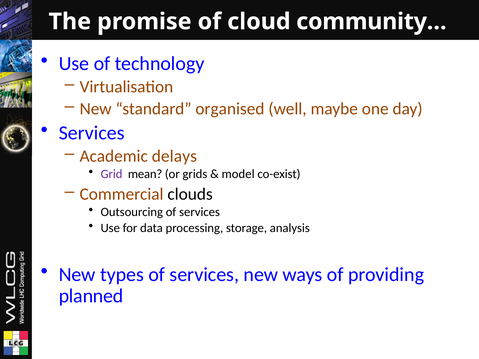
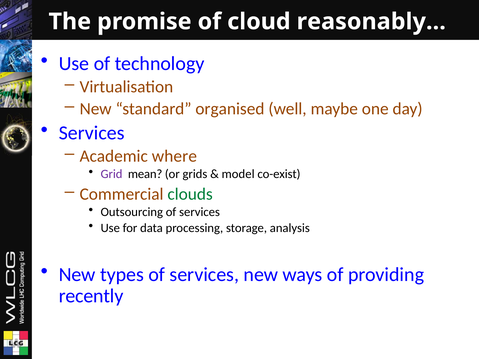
community…: community… -> reasonably…
delays: delays -> where
clouds colour: black -> green
planned: planned -> recently
